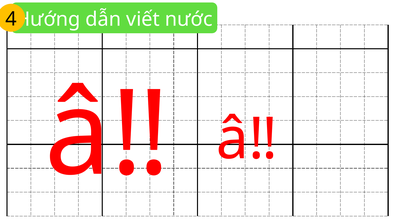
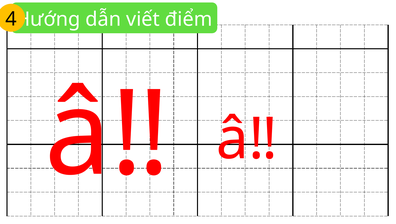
nước: nước -> điểm
